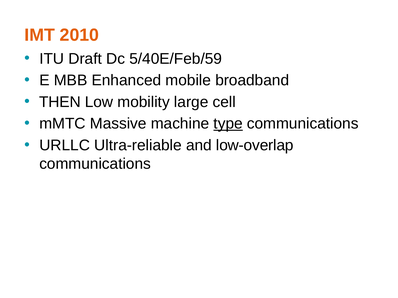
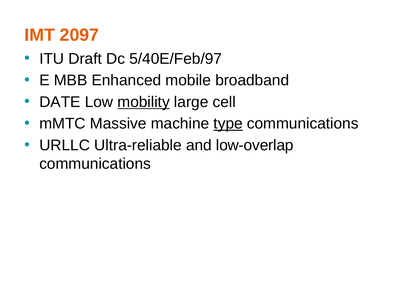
2010: 2010 -> 2097
5/40E/Feb/59: 5/40E/Feb/59 -> 5/40E/Feb/97
THEN: THEN -> DATE
mobility underline: none -> present
